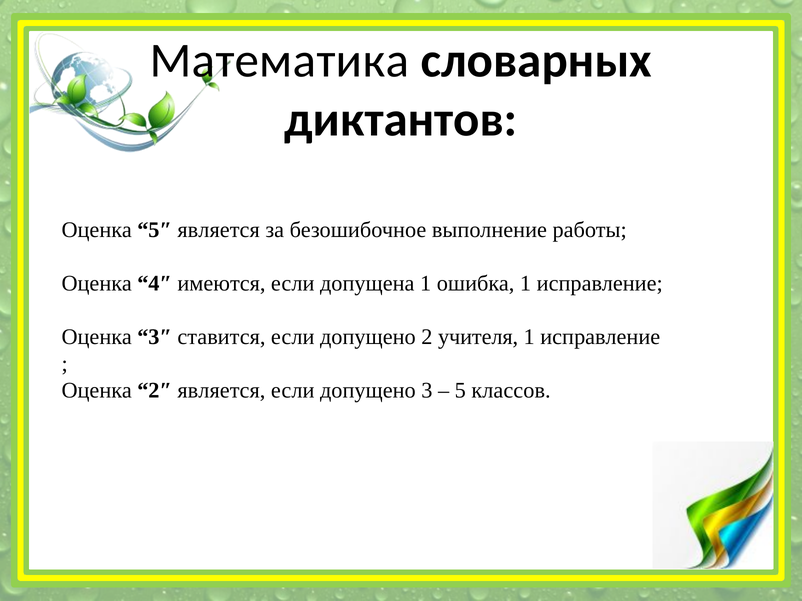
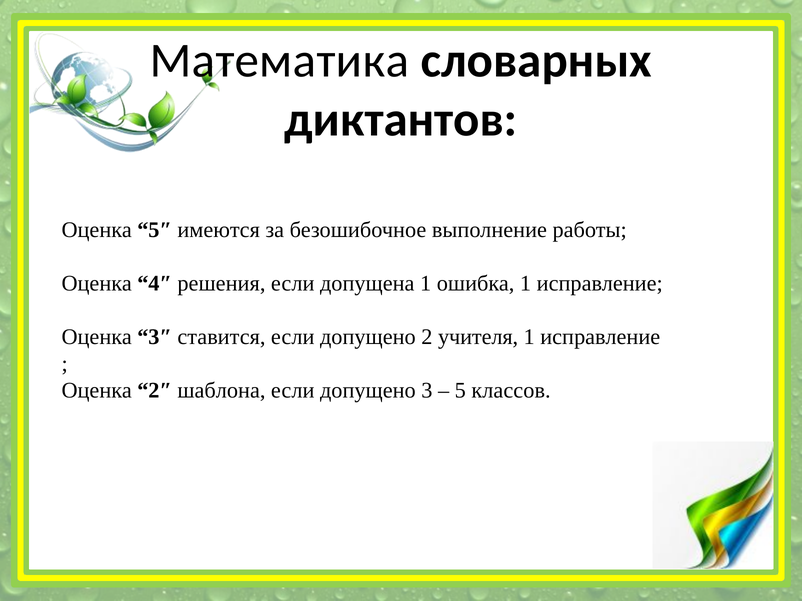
5″ является: является -> имеются
имеются: имеются -> решения
2″ является: является -> шаблона
